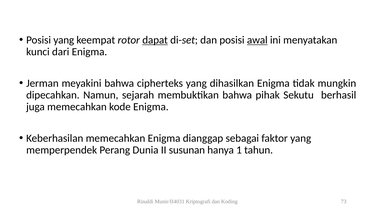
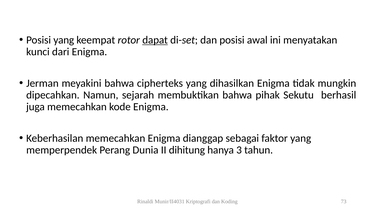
awal underline: present -> none
susunan: susunan -> dihitung
1: 1 -> 3
